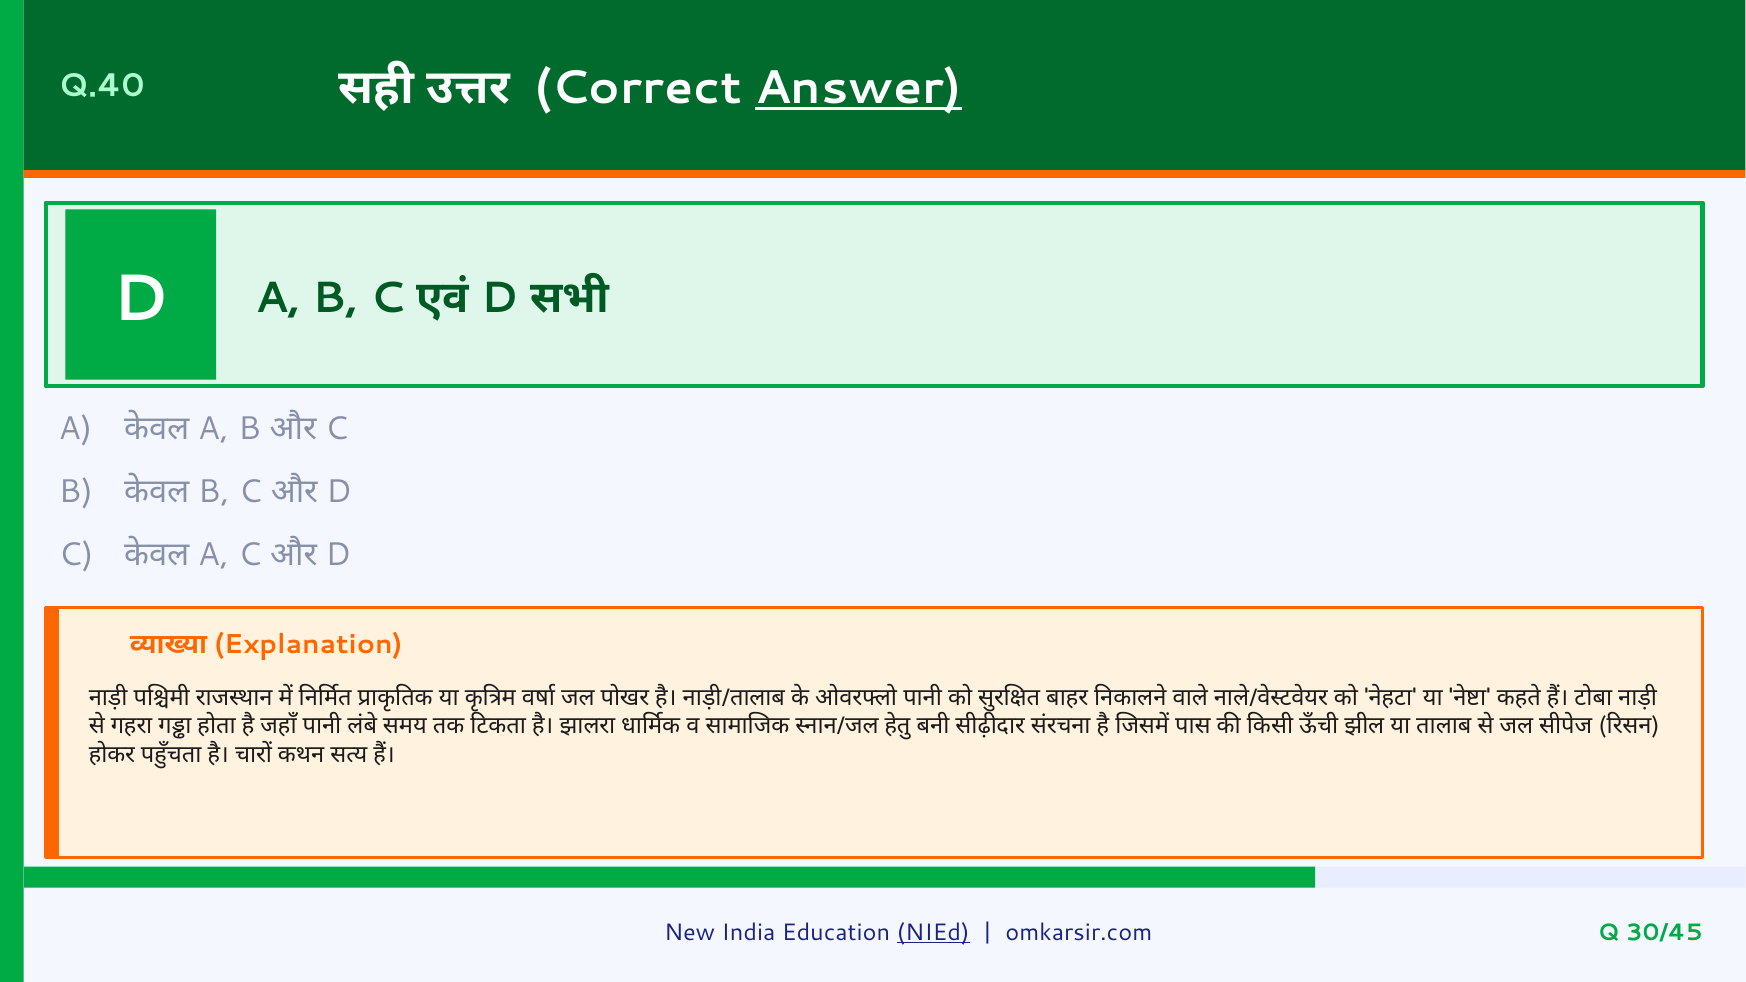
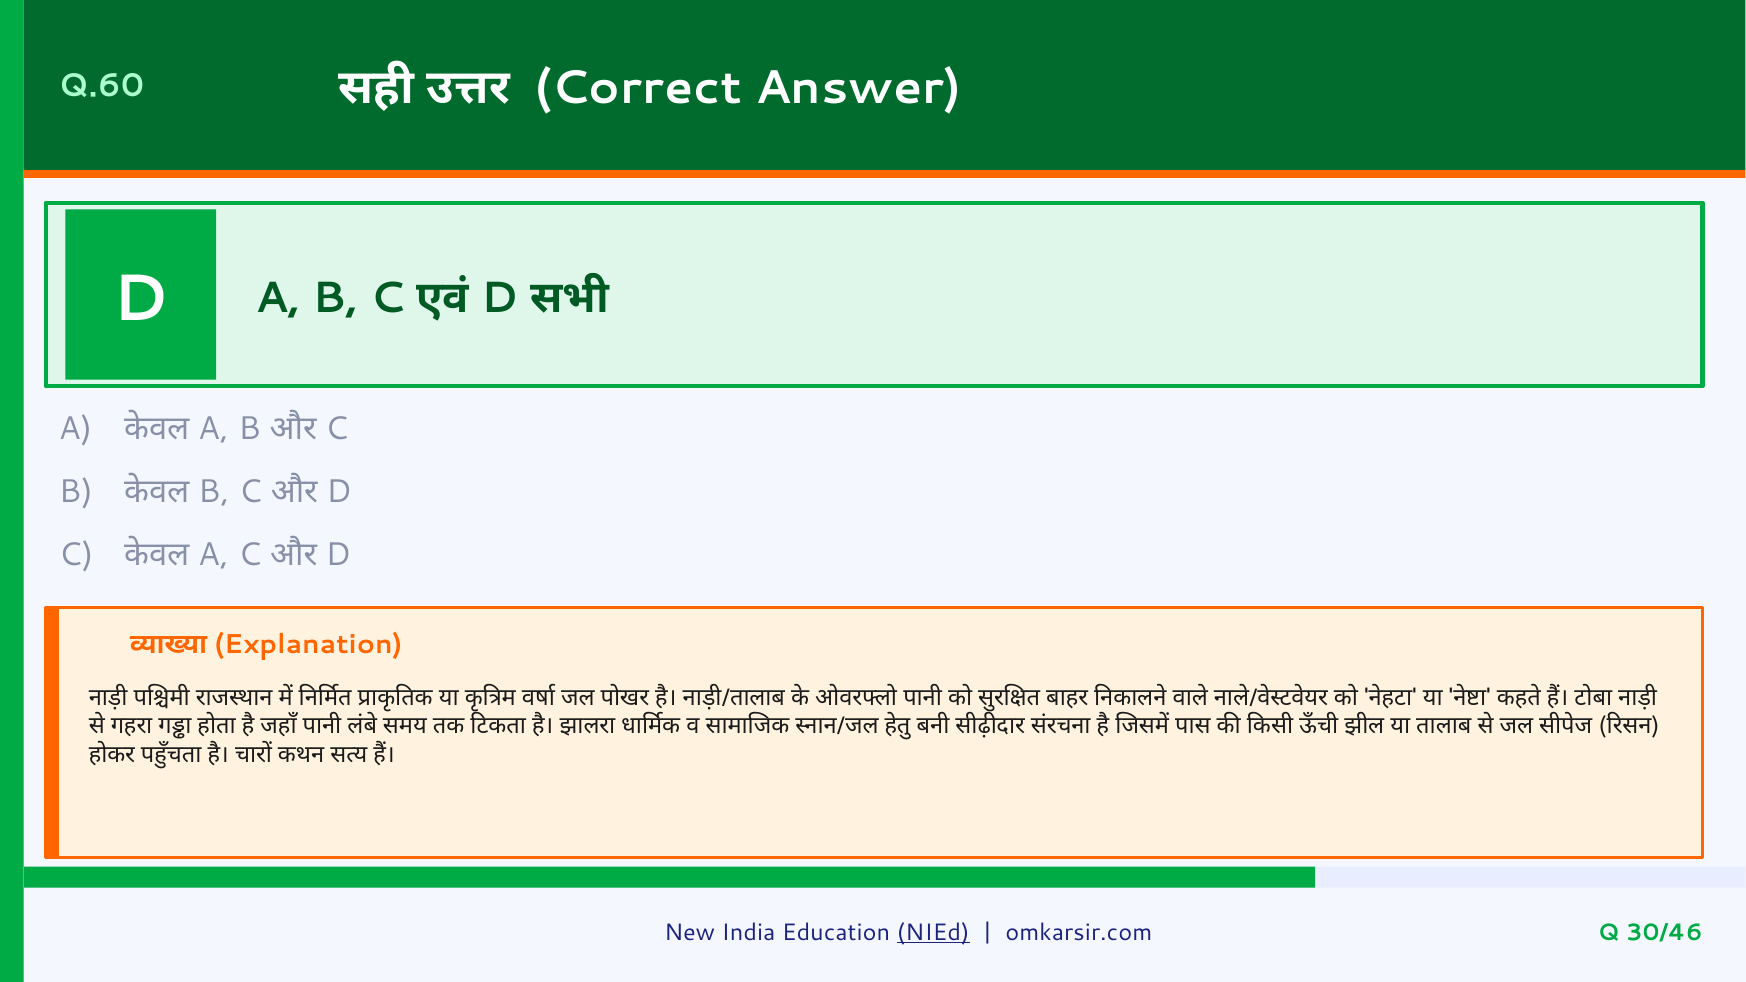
Q.40: Q.40 -> Q.60
Answer underline: present -> none
30/45: 30/45 -> 30/46
